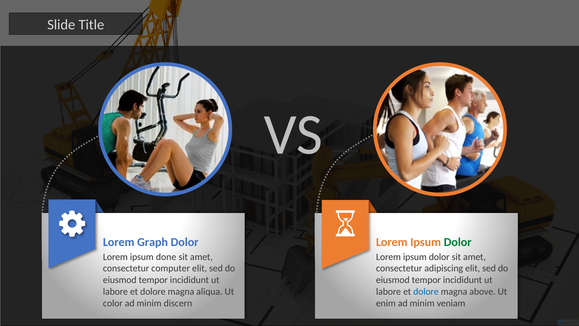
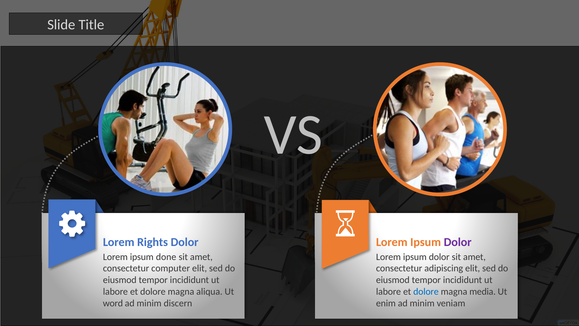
Graph: Graph -> Rights
Dolor at (458, 242) colour: green -> purple
above: above -> media
color: color -> word
